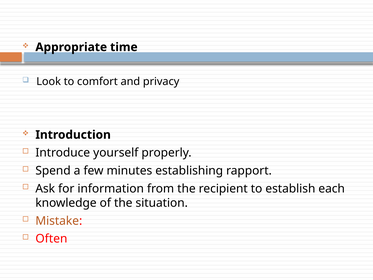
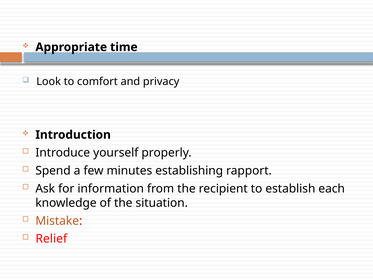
Often: Often -> Relief
